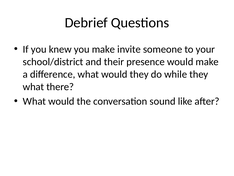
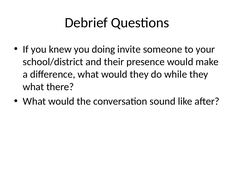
you make: make -> doing
